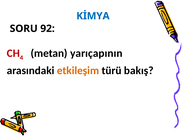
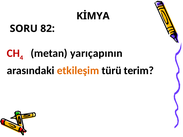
KİMYA colour: blue -> black
92: 92 -> 82
bakış: bakış -> terim
